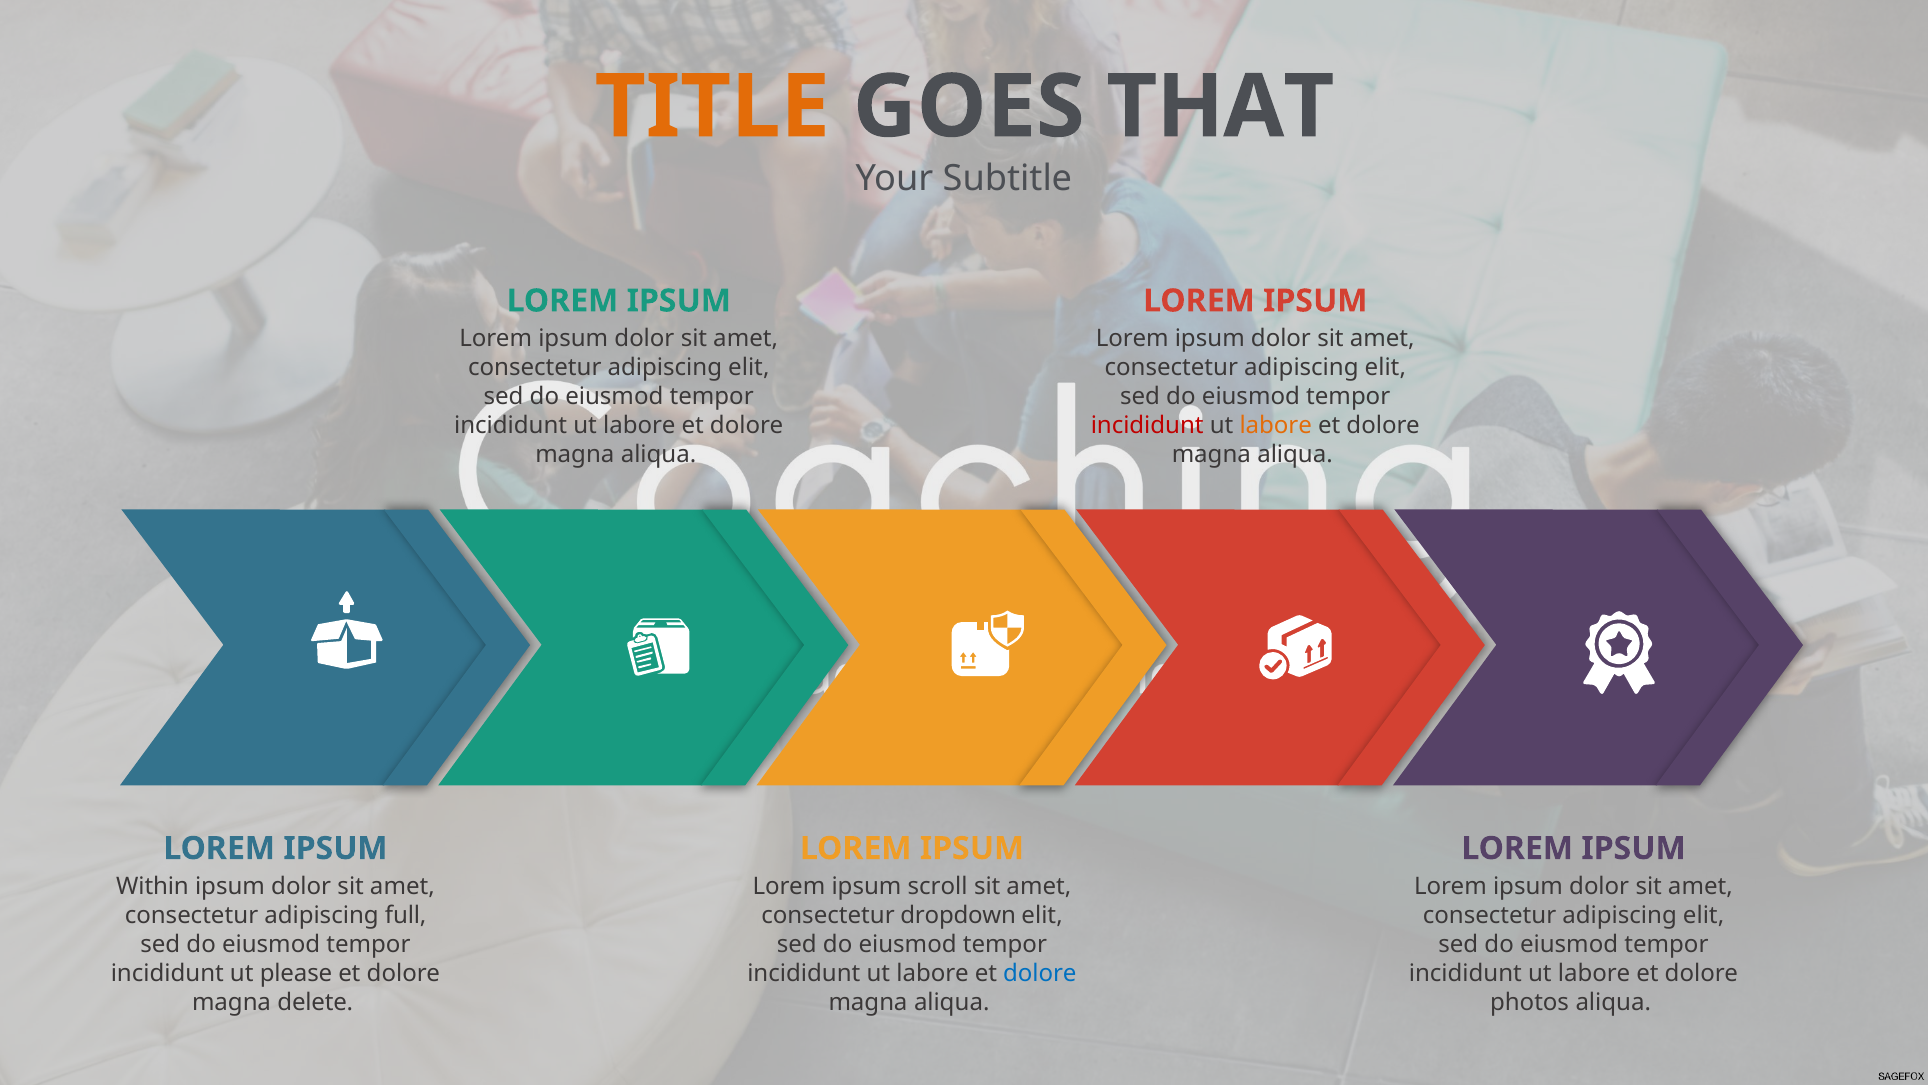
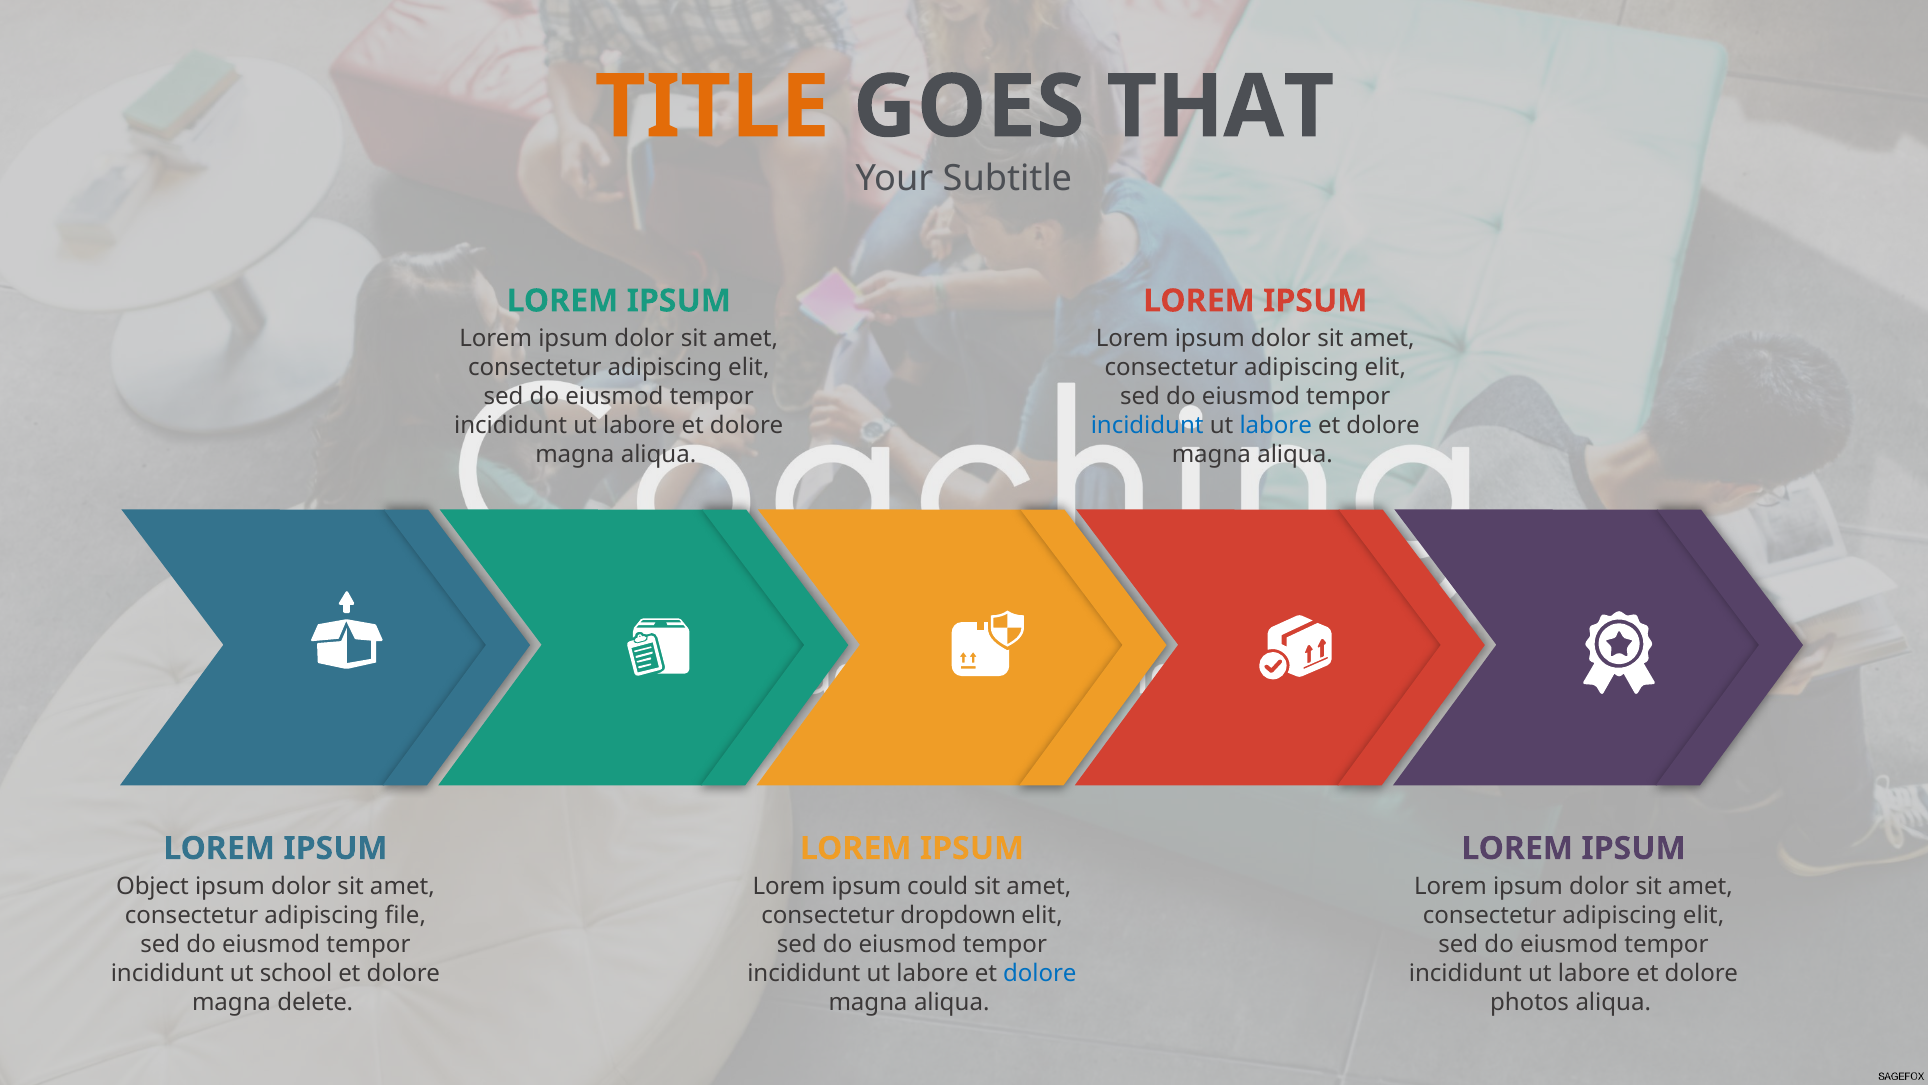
incididunt at (1147, 426) colour: red -> blue
labore at (1276, 426) colour: orange -> blue
Within: Within -> Object
scroll: scroll -> could
full: full -> file
please: please -> school
